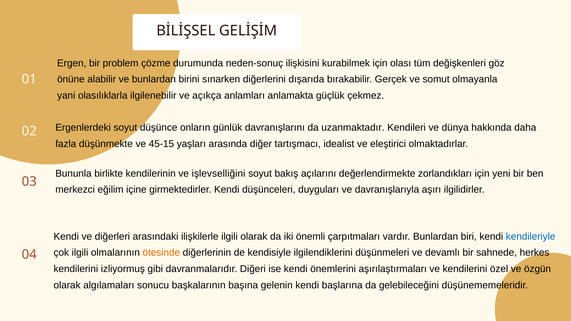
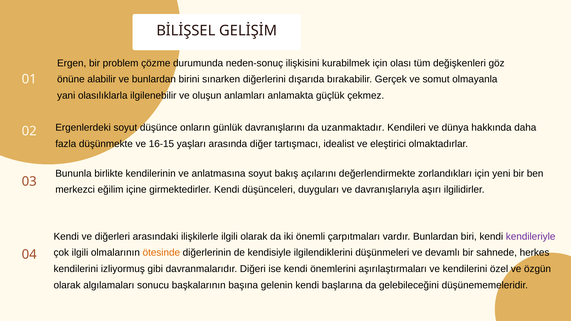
açıkça: açıkça -> oluşun
45-15: 45-15 -> 16-15
işlevselliğini: işlevselliğini -> anlatmasına
kendileriyle colour: blue -> purple
